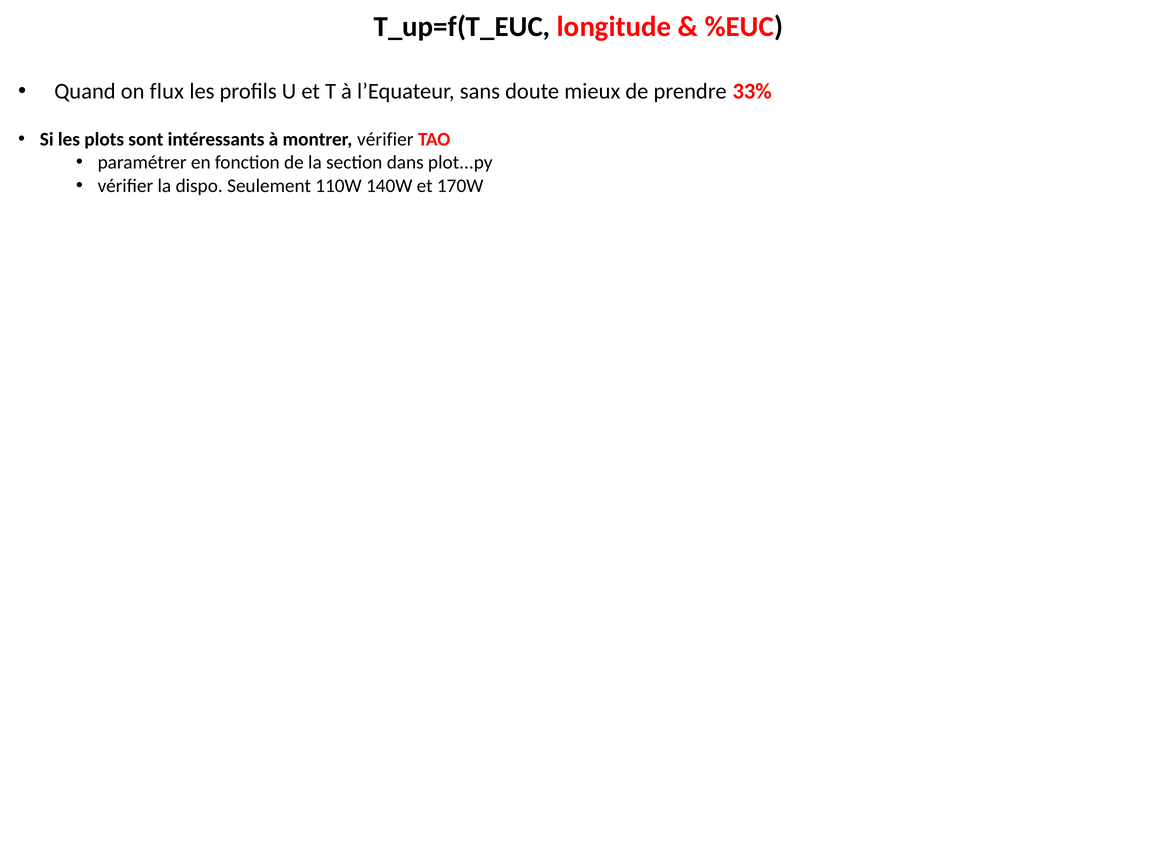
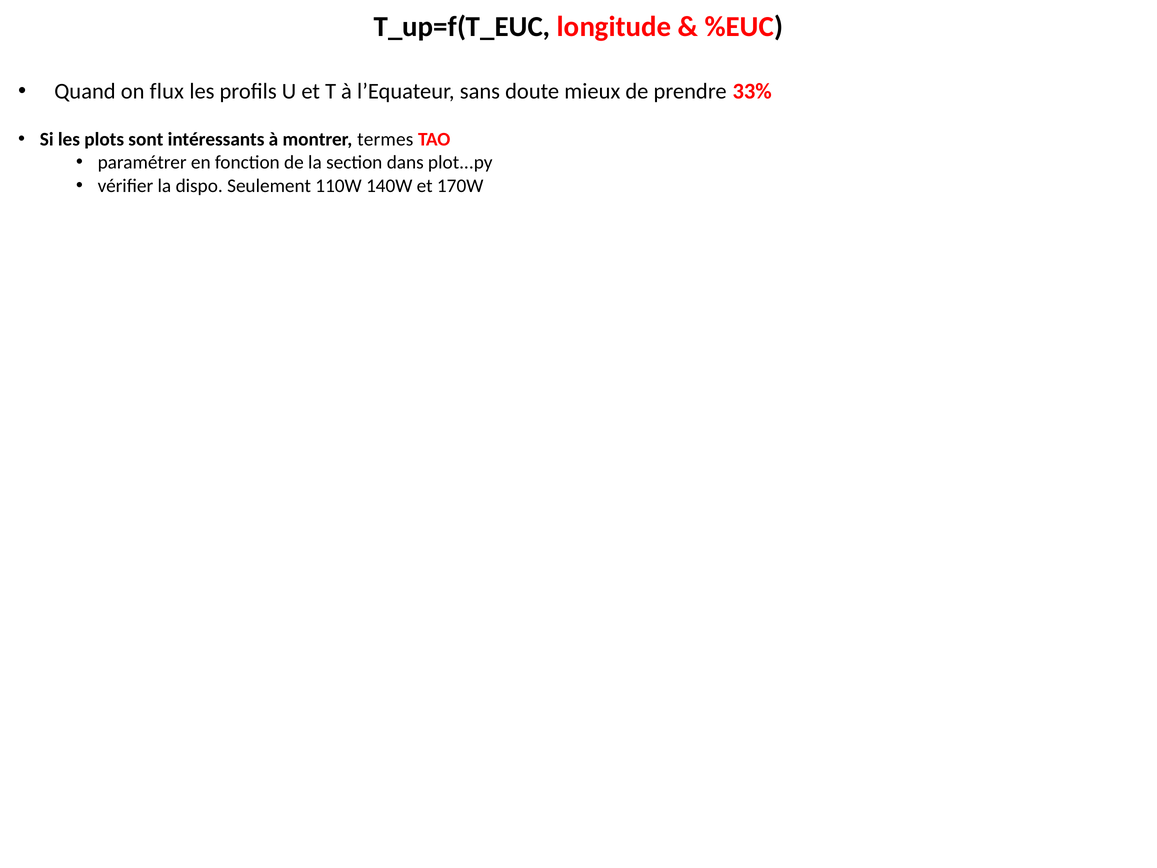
montrer vérifier: vérifier -> termes
